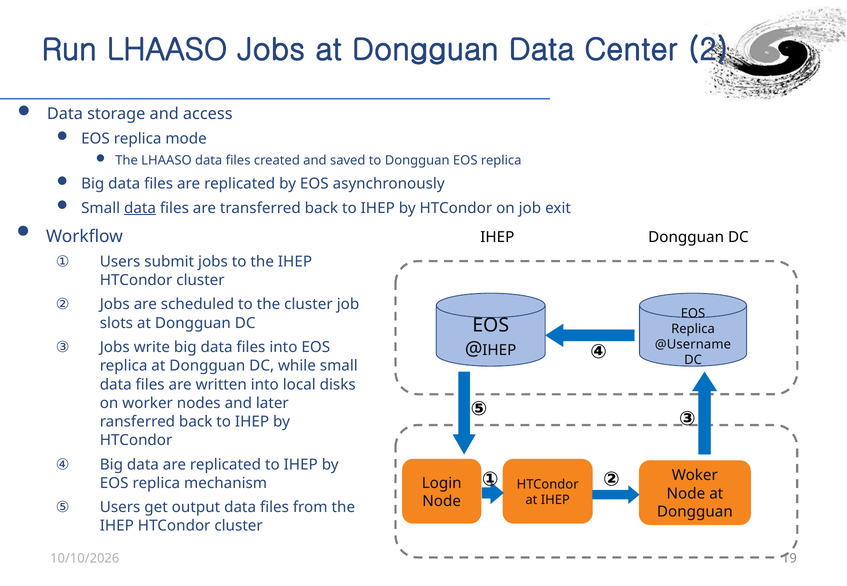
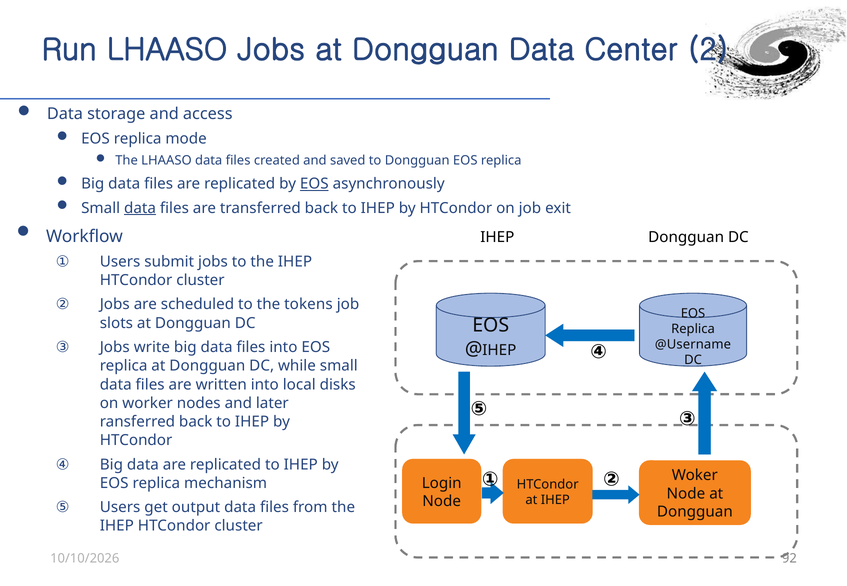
EOS at (314, 184) underline: none -> present
the cluster: cluster -> tokens
19: 19 -> 92
